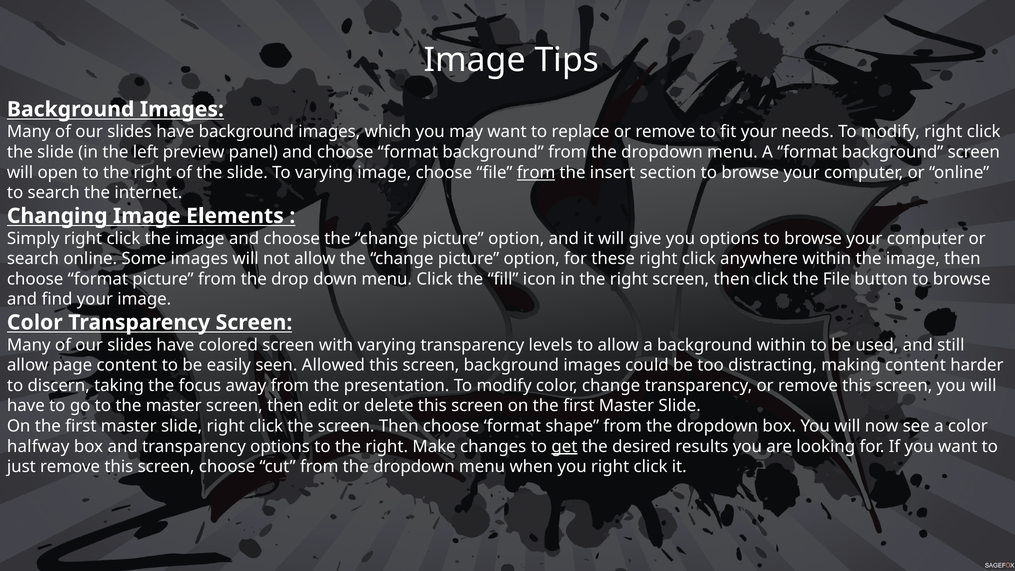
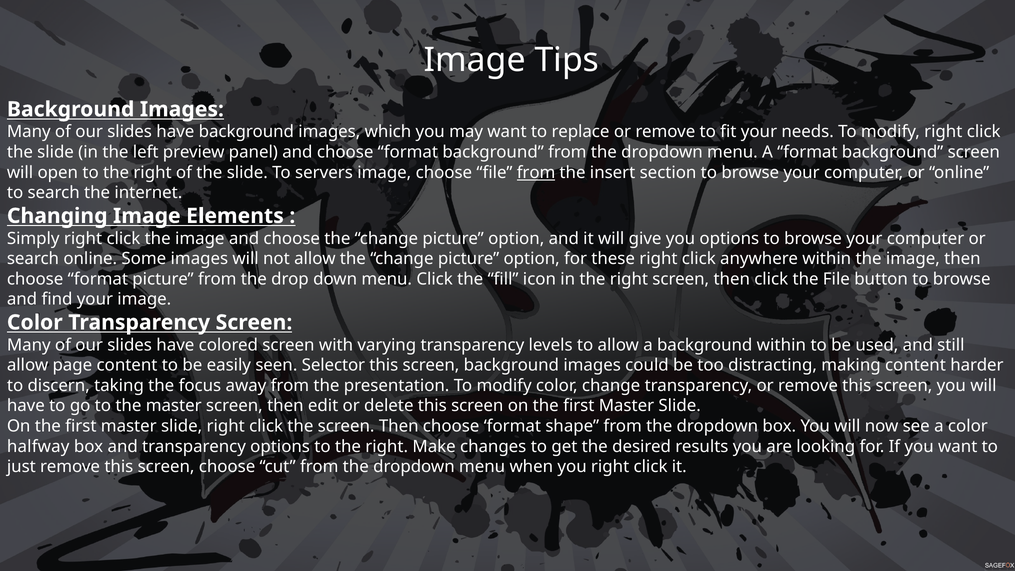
To varying: varying -> servers
Allowed: Allowed -> Selector
get underline: present -> none
